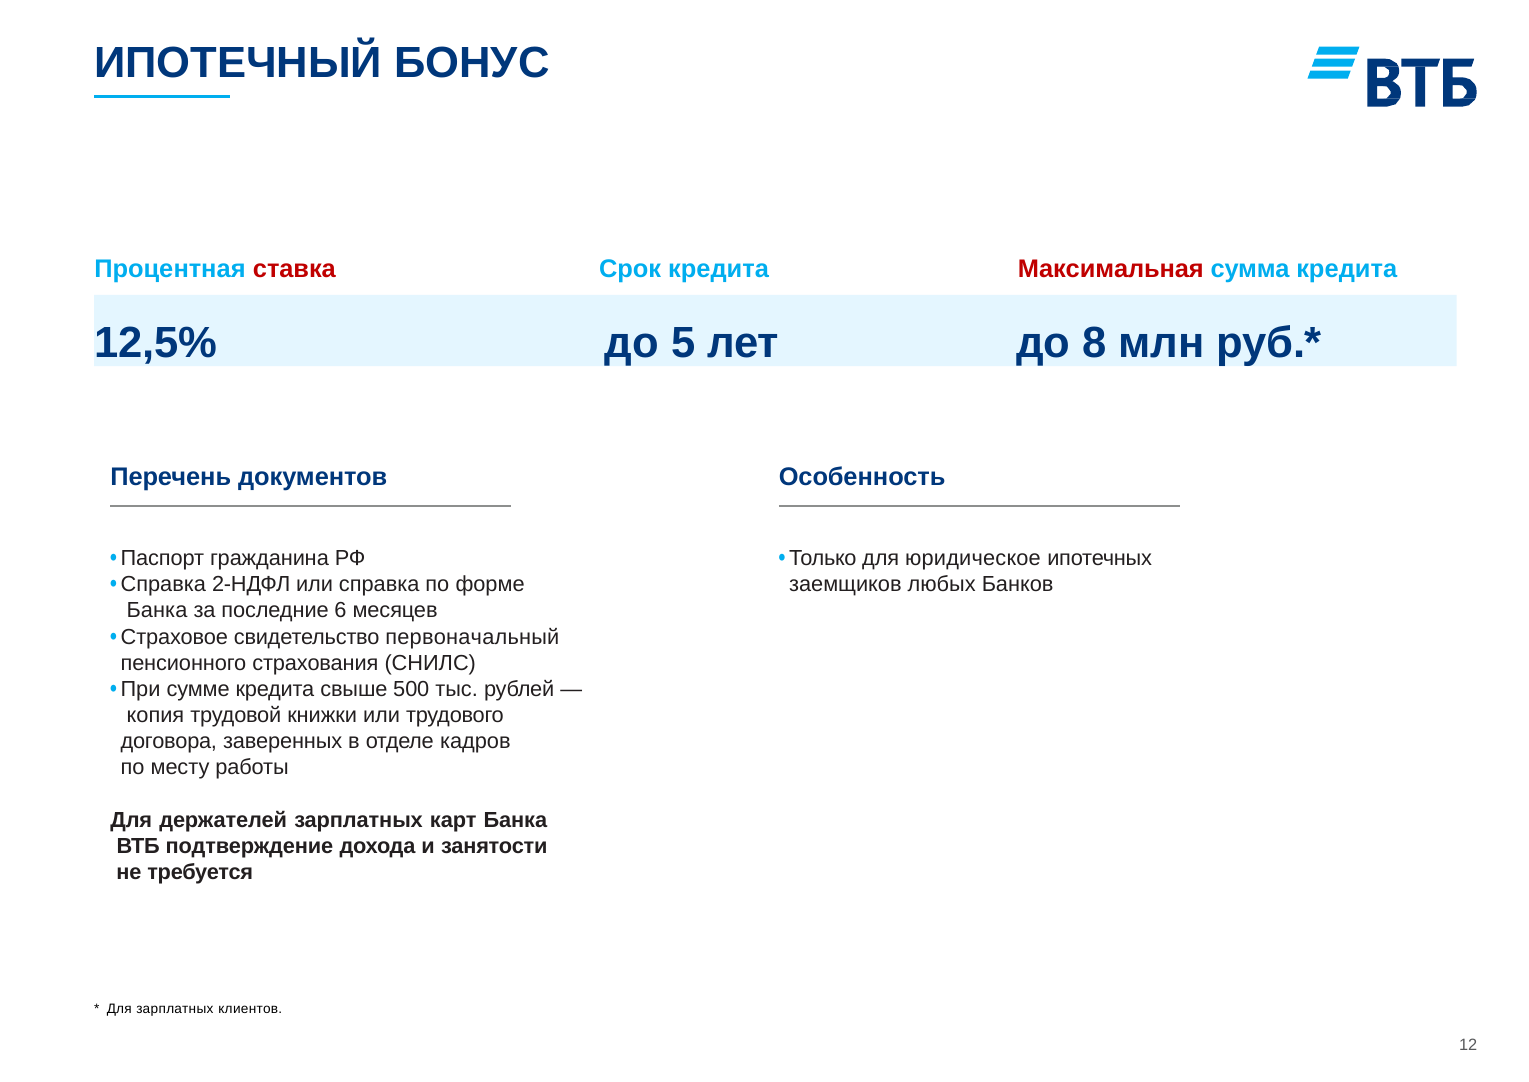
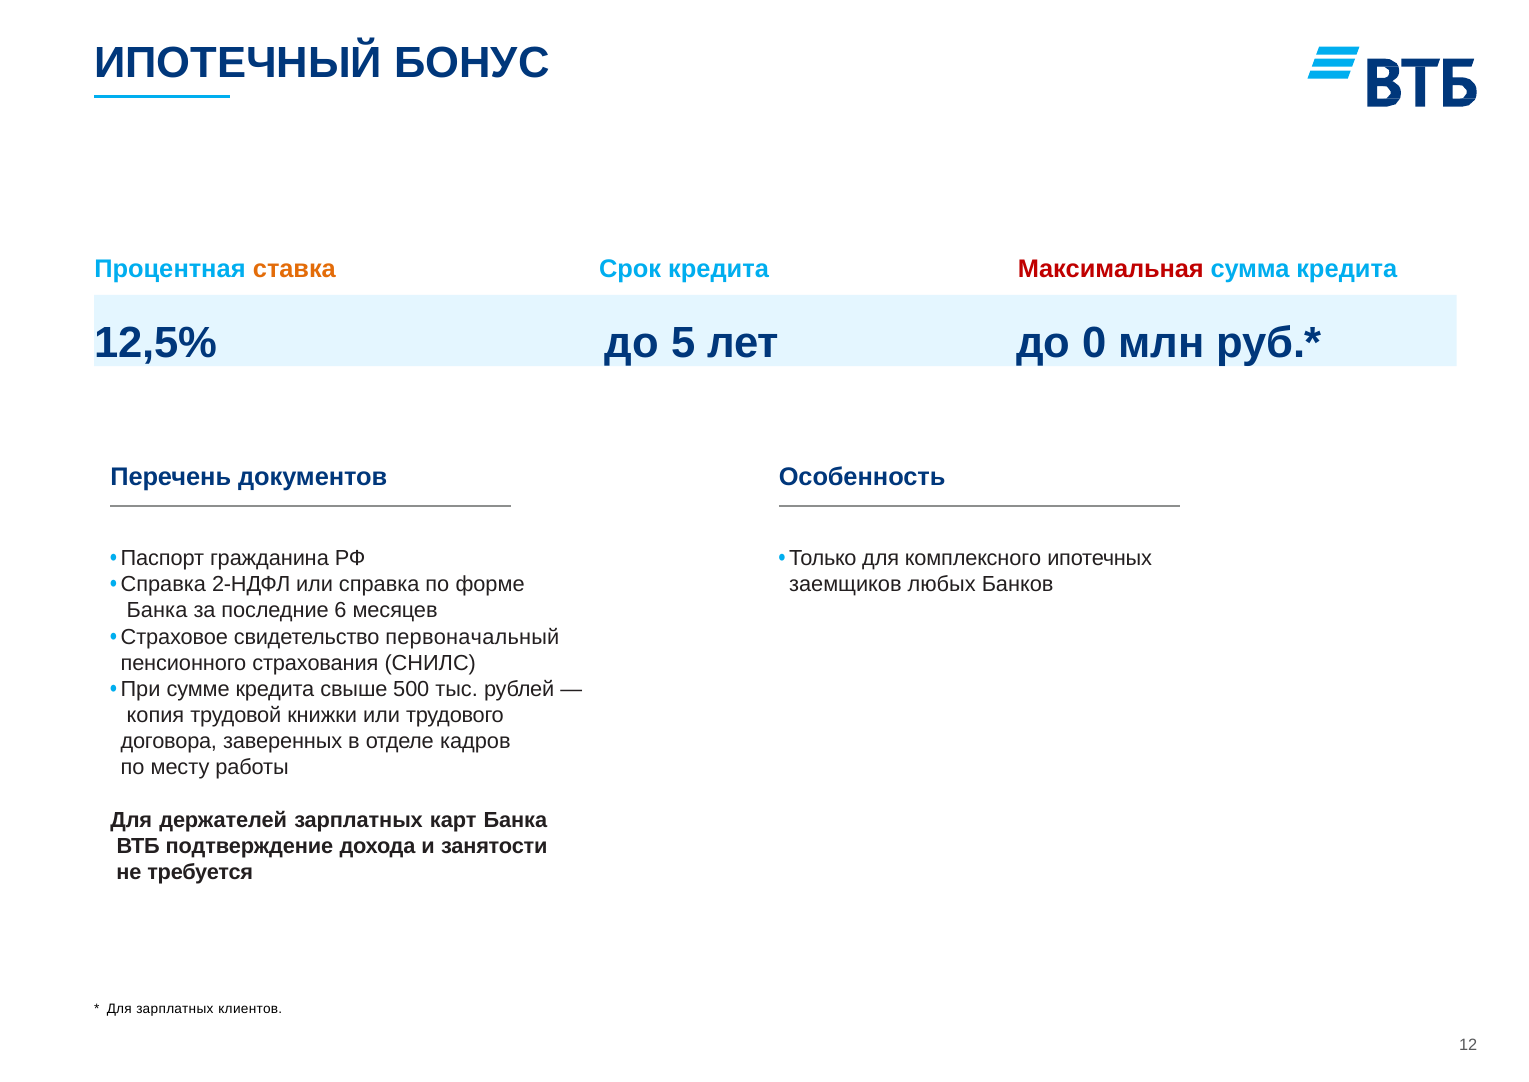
ставка colour: red -> orange
8: 8 -> 0
юридическое: юридическое -> комплексного
